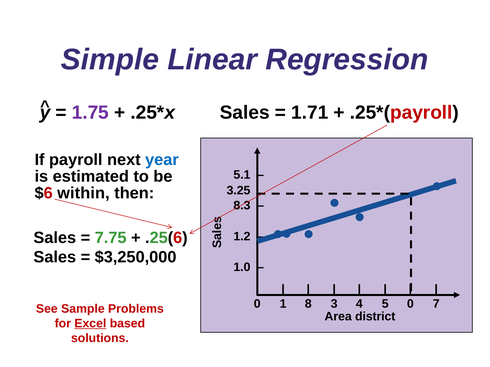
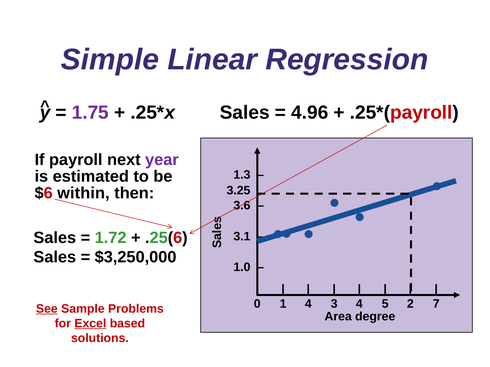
1.71: 1.71 -> 4.96
year colour: blue -> purple
5.1: 5.1 -> 1.3
8.3: 8.3 -> 3.6
7.75: 7.75 -> 1.72
1.2: 1.2 -> 3.1
1 8: 8 -> 4
5 0: 0 -> 2
See underline: none -> present
district: district -> degree
